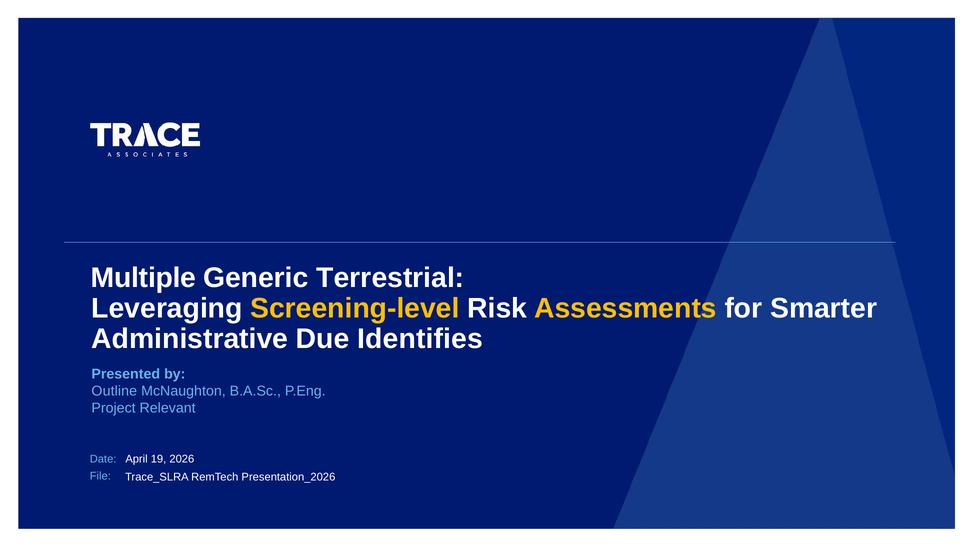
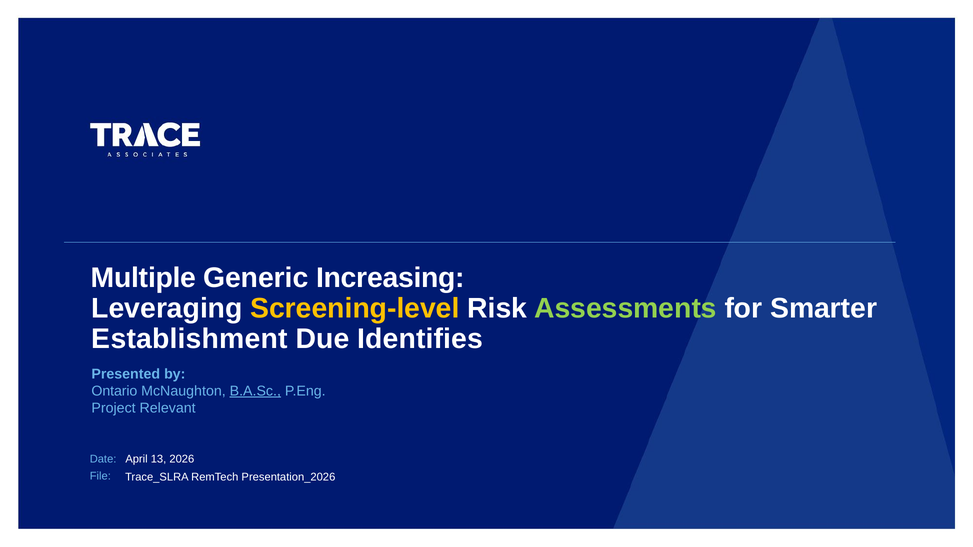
Terrestrial: Terrestrial -> Increasing
Assessments colour: yellow -> light green
Administrative: Administrative -> Establishment
Outline: Outline -> Ontario
B.A.Sc underline: none -> present
19: 19 -> 13
